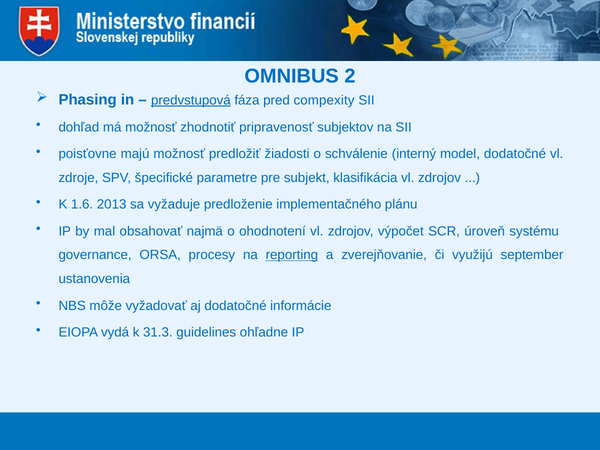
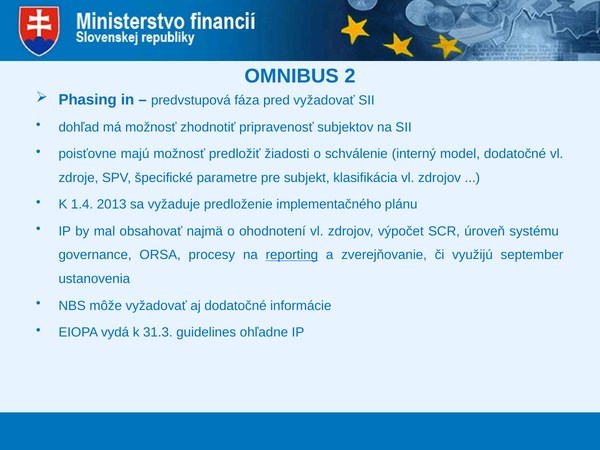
predvstupová underline: present -> none
pred compexity: compexity -> vyžadovať
1.6: 1.6 -> 1.4
